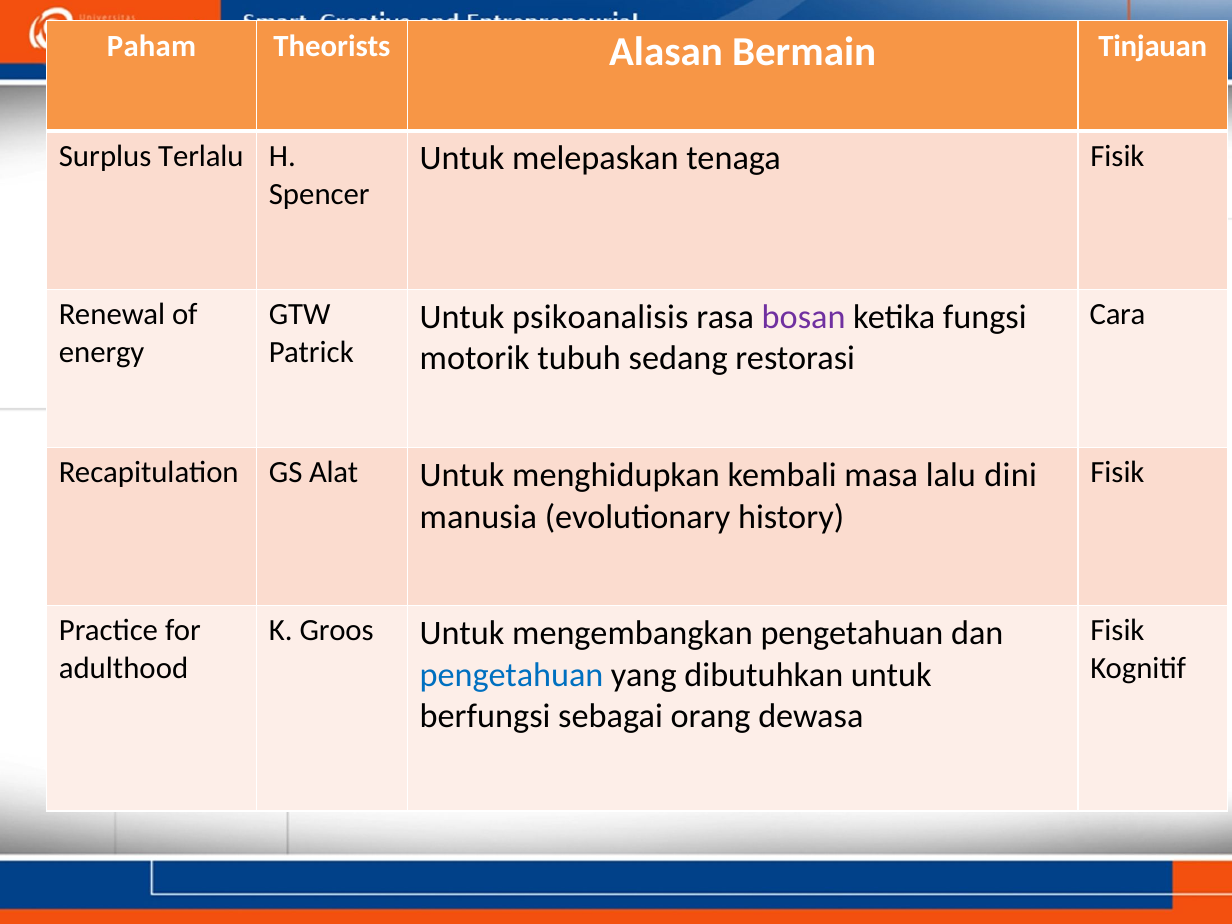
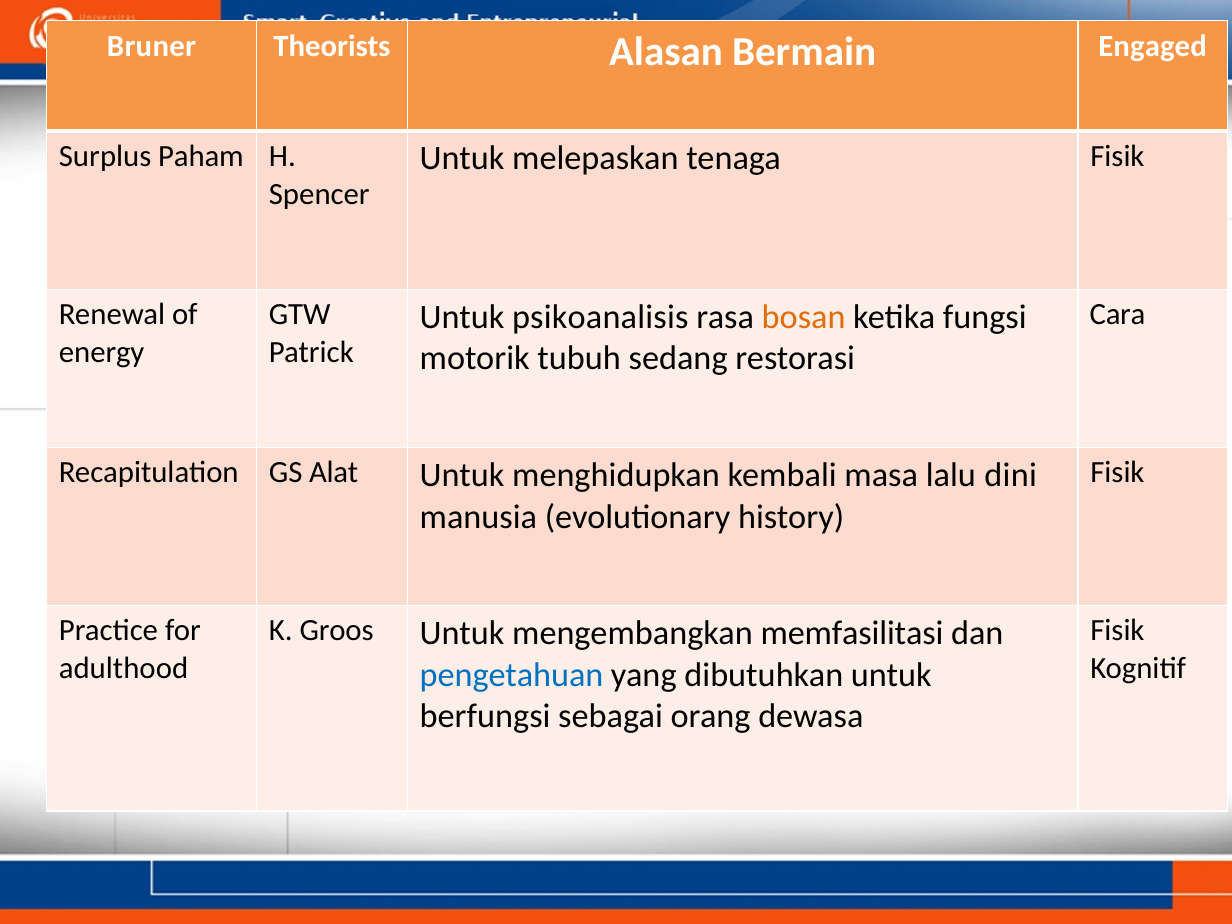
Paham: Paham -> Bruner
Tinjauan: Tinjauan -> Engaged
Terlalu: Terlalu -> Paham
bosan colour: purple -> orange
mengembangkan pengetahuan: pengetahuan -> memfasilitasi
